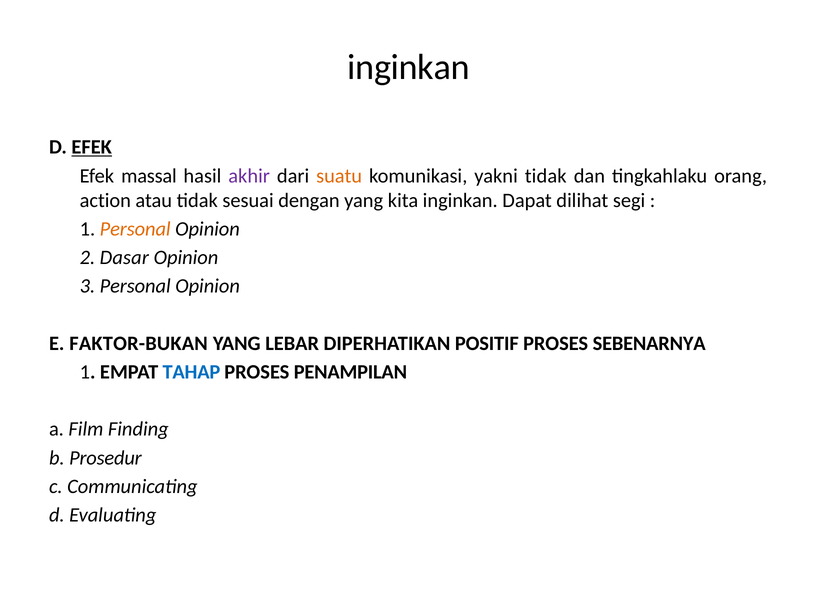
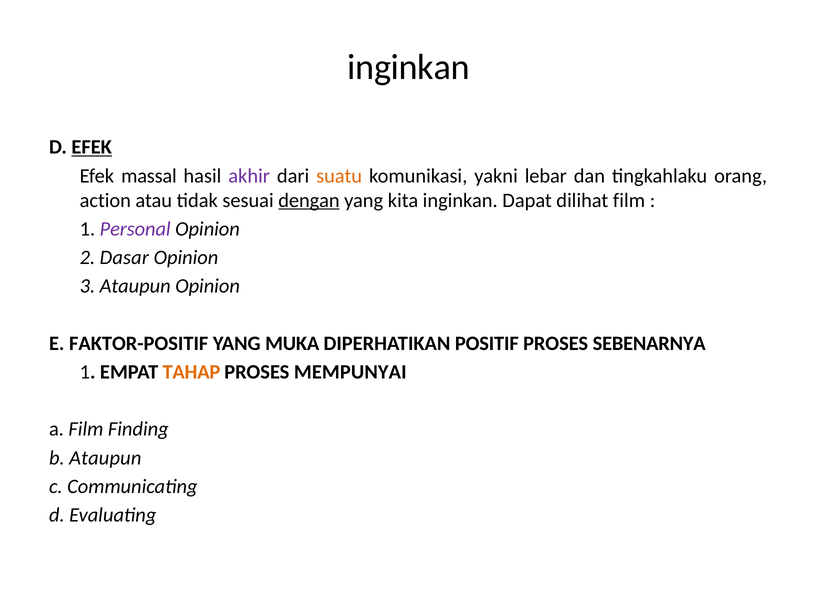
yakni tidak: tidak -> lebar
dengan underline: none -> present
dilihat segi: segi -> film
Personal at (135, 229) colour: orange -> purple
3 Personal: Personal -> Ataupun
FAKTOR-BUKAN: FAKTOR-BUKAN -> FAKTOR-POSITIF
LEBAR: LEBAR -> MUKA
TAHAP colour: blue -> orange
PENAMPILAN: PENAMPILAN -> MEMPUNYAI
b Prosedur: Prosedur -> Ataupun
